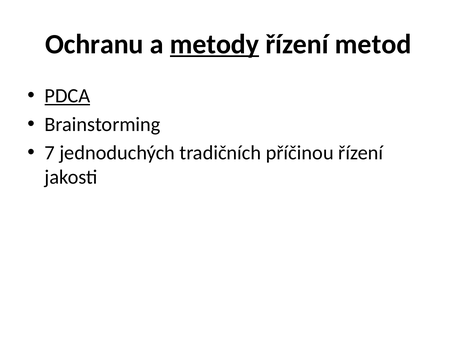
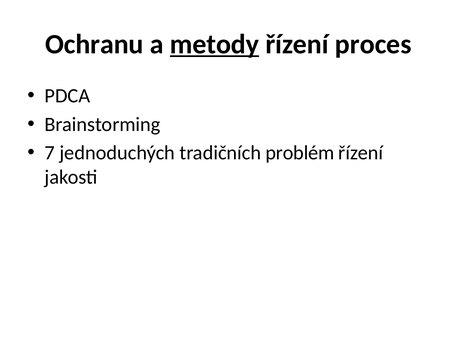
metod: metod -> proces
PDCA underline: present -> none
příčinou: příčinou -> problém
